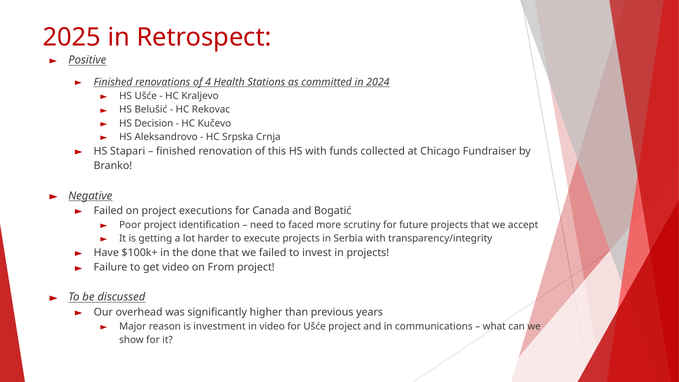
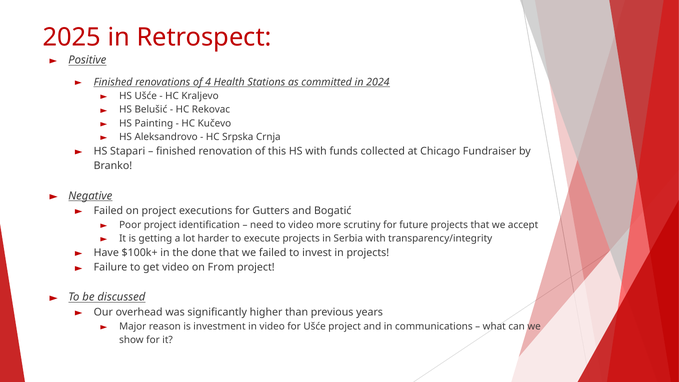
Decision: Decision -> Painting
Canada: Canada -> Gutters
to faced: faced -> video
